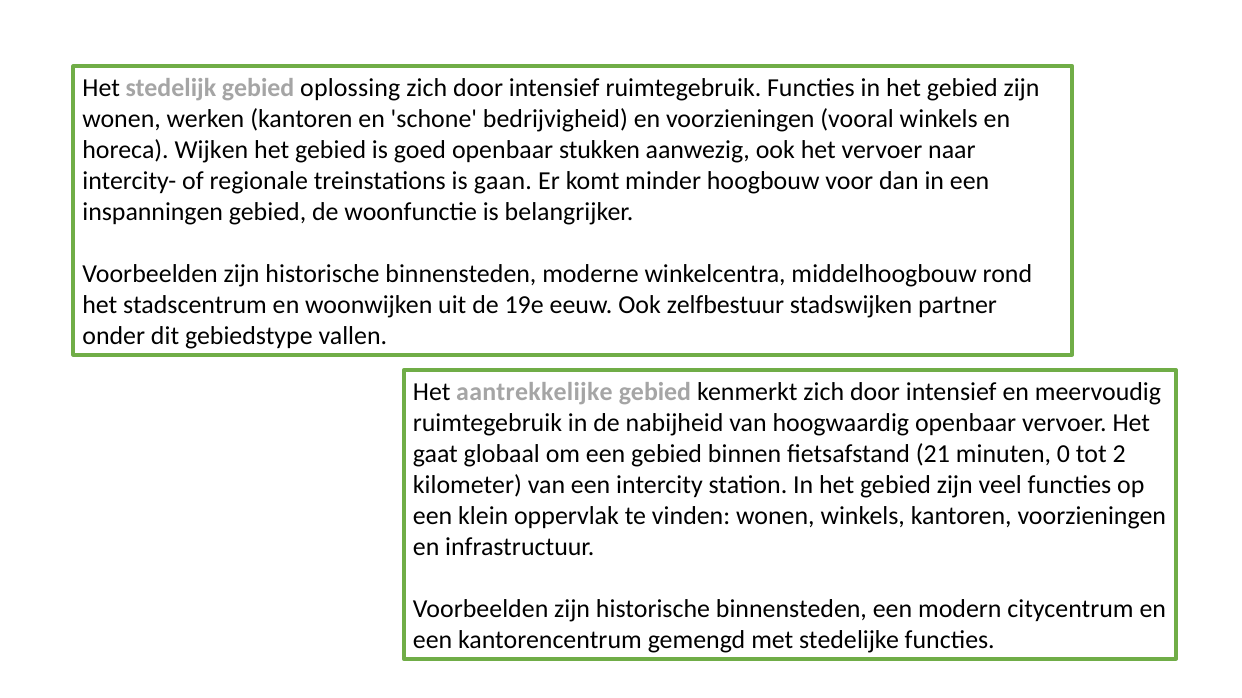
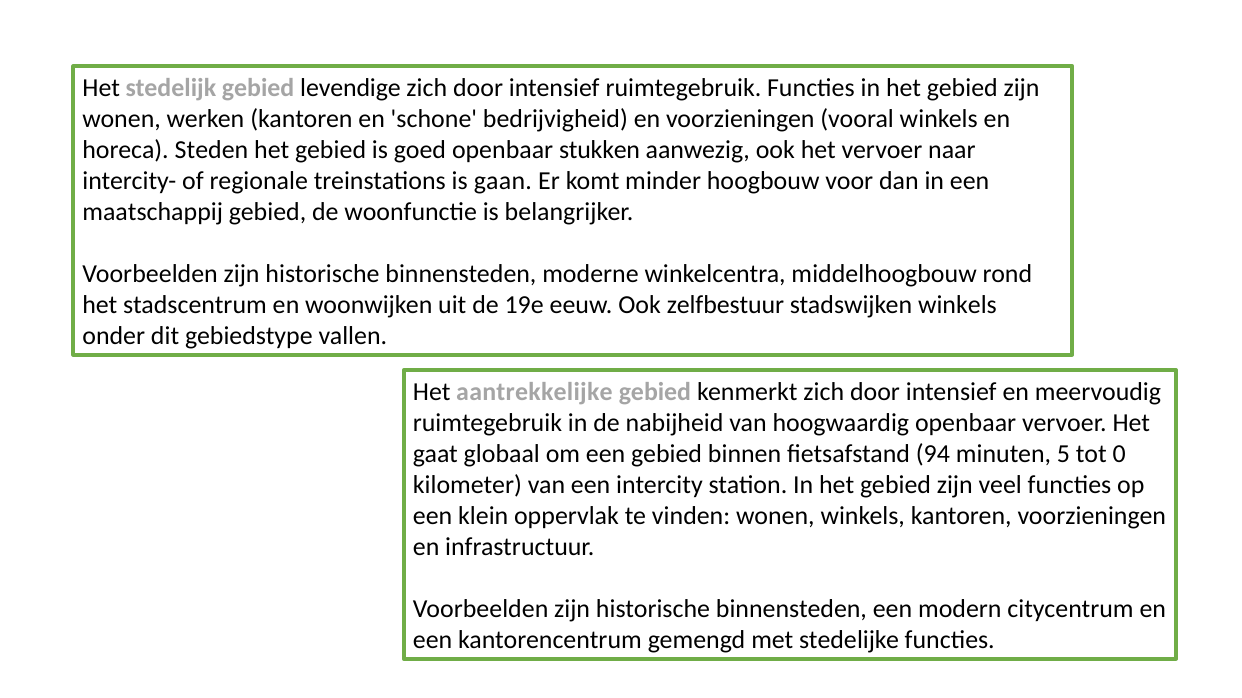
oplossing: oplossing -> levendige
Wijken: Wijken -> Steden
inspanningen: inspanningen -> maatschappij
stadswijken partner: partner -> winkels
21: 21 -> 94
0: 0 -> 5
2: 2 -> 0
